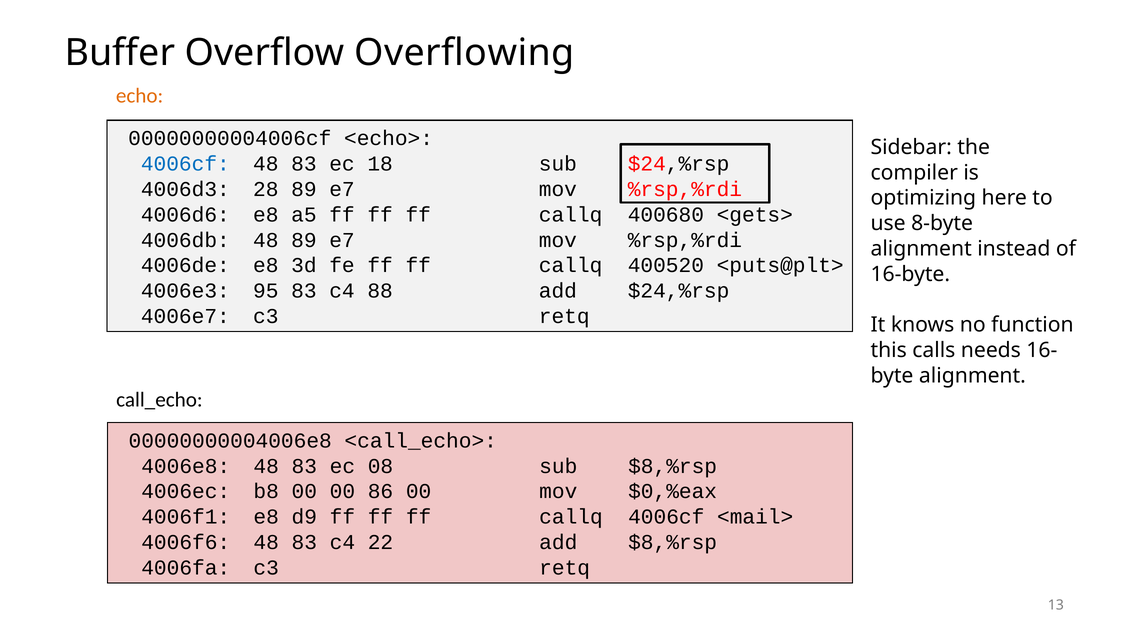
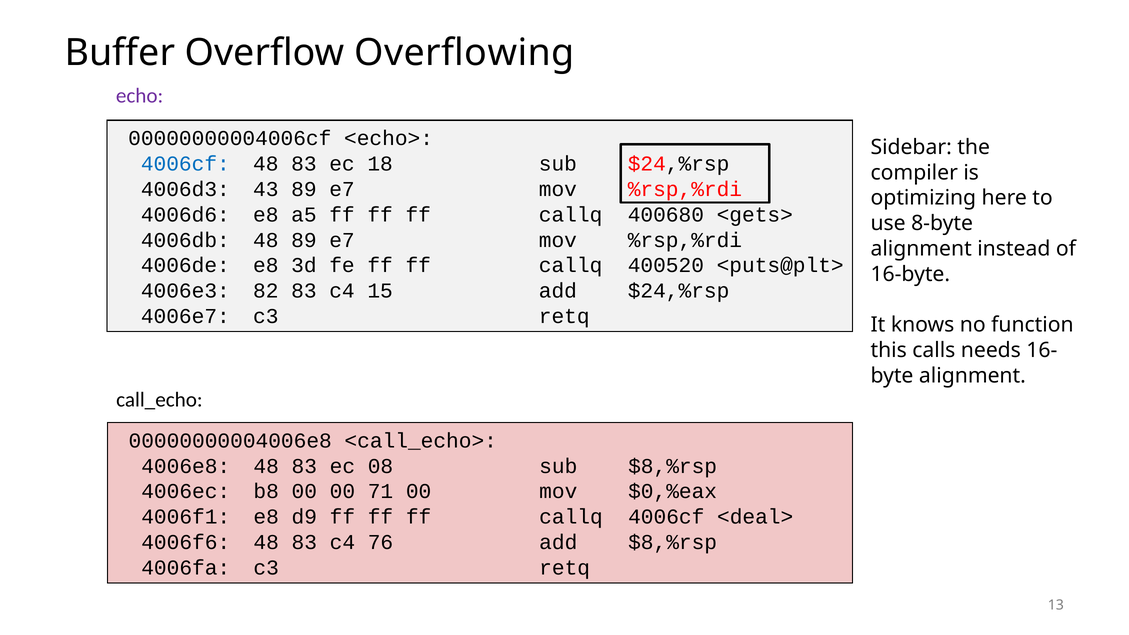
echo colour: orange -> purple
28: 28 -> 43
95: 95 -> 82
88: 88 -> 15
86: 86 -> 71
<mail>: <mail> -> <deal>
22: 22 -> 76
